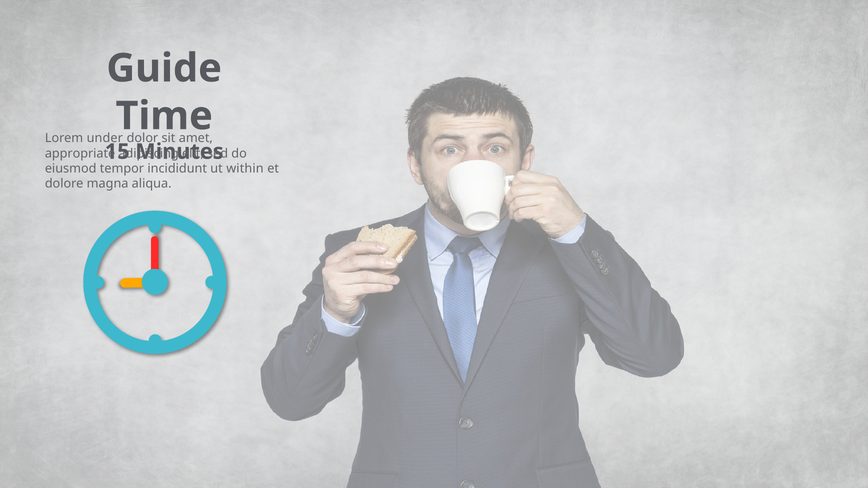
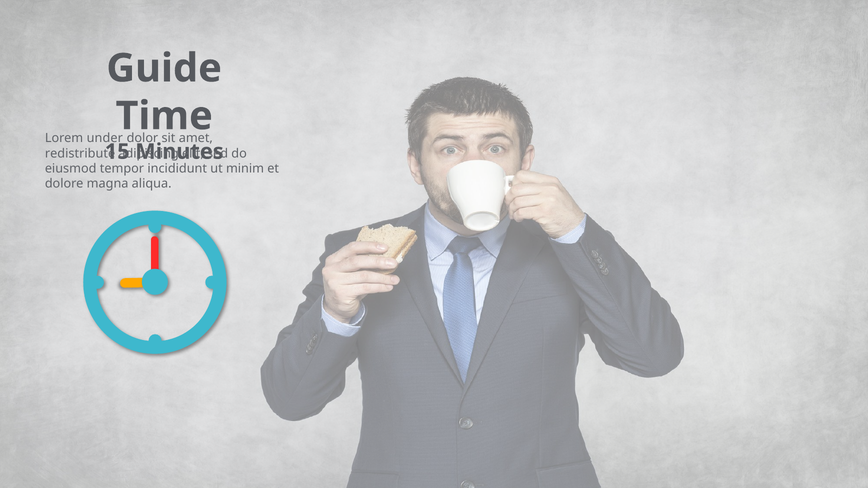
appropriate: appropriate -> redistribute
within: within -> minim
